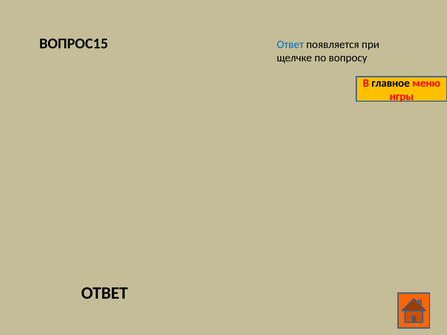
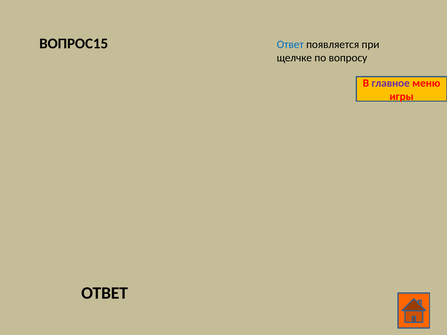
главное colour: black -> purple
